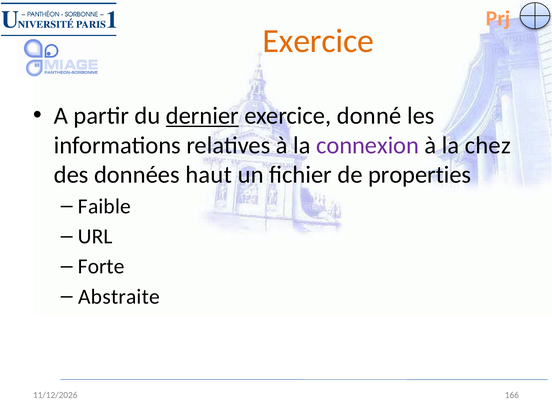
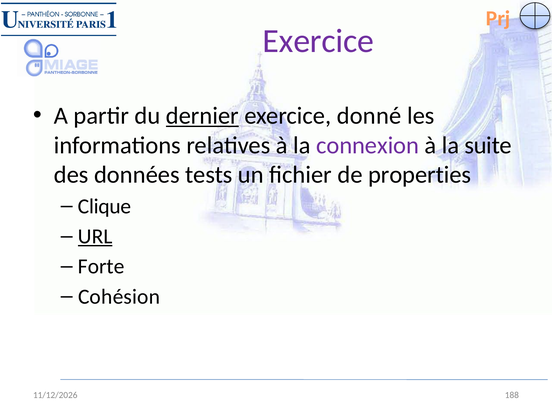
Exercice at (318, 41) colour: orange -> purple
chez: chez -> suite
haut: haut -> tests
Faible: Faible -> Clique
URL underline: none -> present
Abstraite: Abstraite -> Cohésion
166: 166 -> 188
